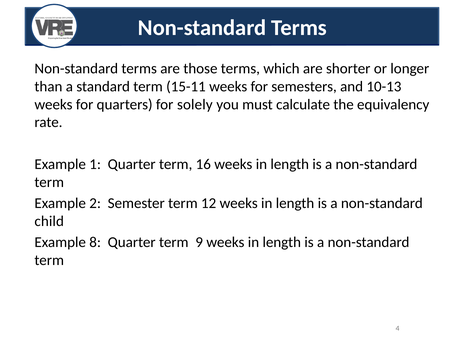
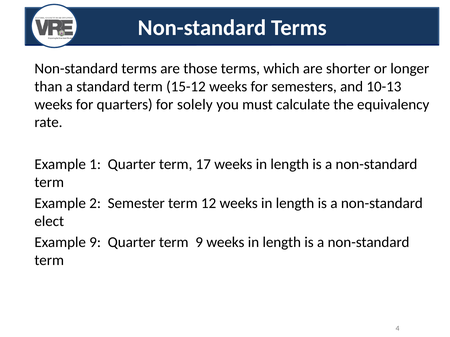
15-11: 15-11 -> 15-12
16: 16 -> 17
child: child -> elect
Example 8: 8 -> 9
